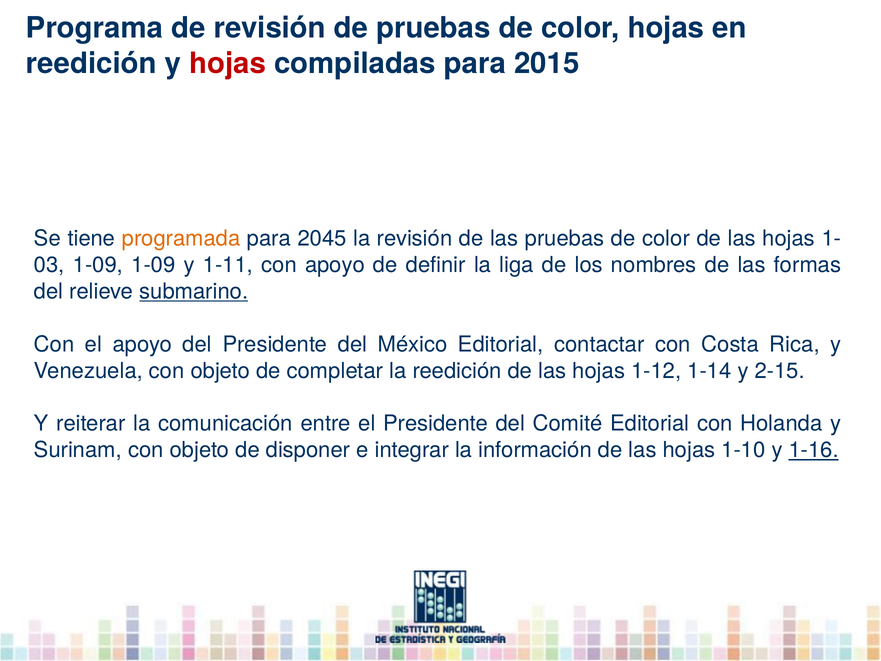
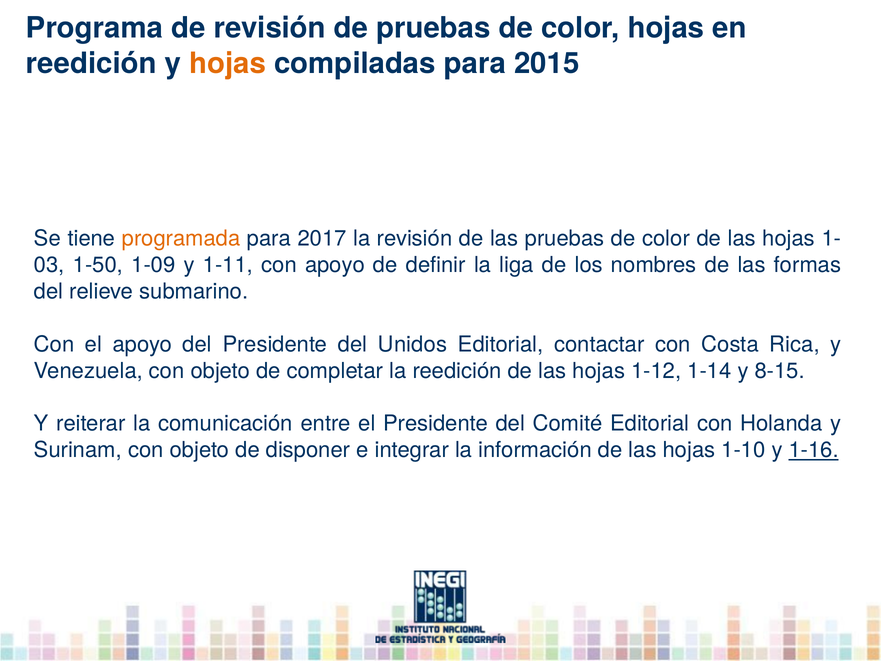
hojas at (228, 64) colour: red -> orange
2045: 2045 -> 2017
1-09 at (98, 265): 1-09 -> 1-50
submarino underline: present -> none
México: México -> Unidos
2-15: 2-15 -> 8-15
